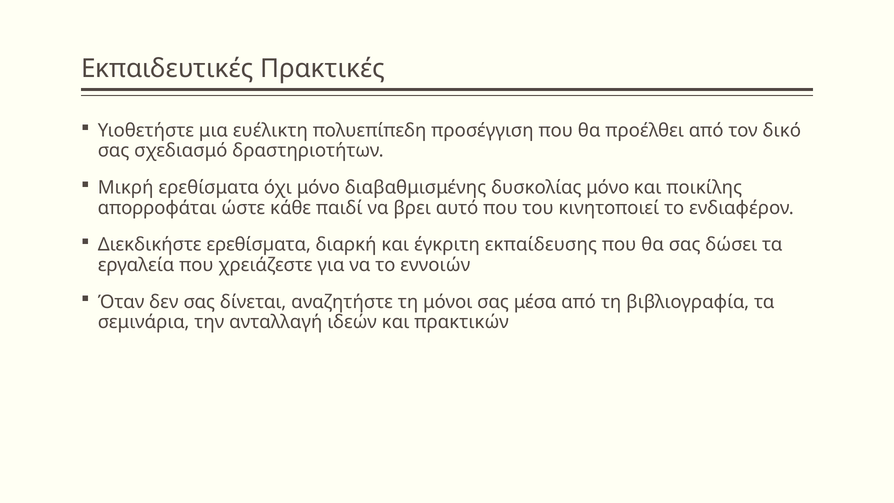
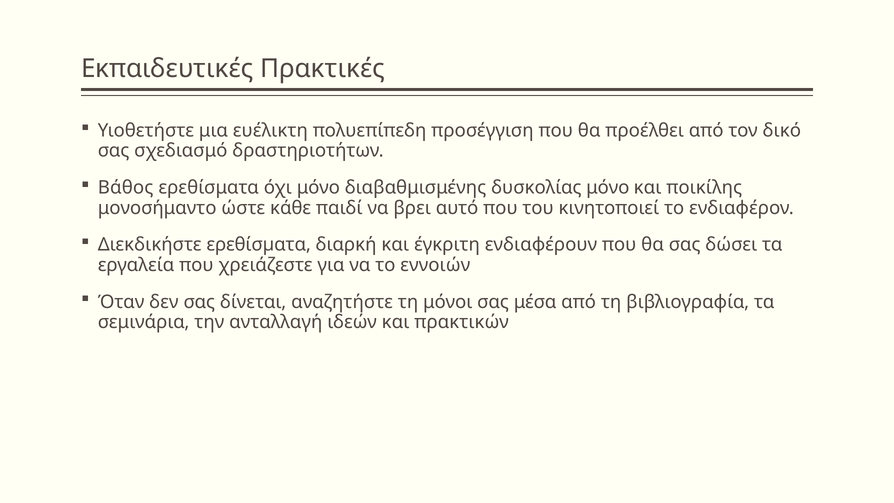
Μικρή: Μικρή -> Βάθος
απορροφάται: απορροφάται -> μονοσήμαντο
εκπαίδευσης: εκπαίδευσης -> ενδιαφέρουν
